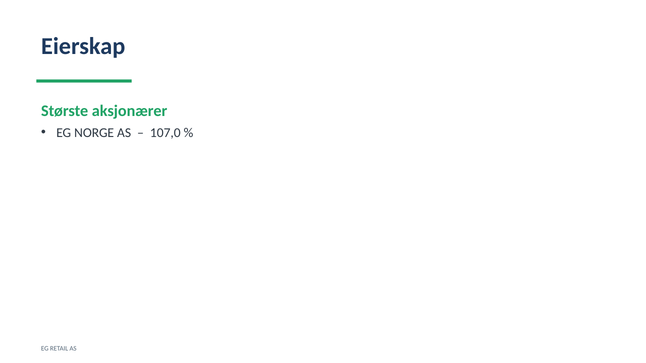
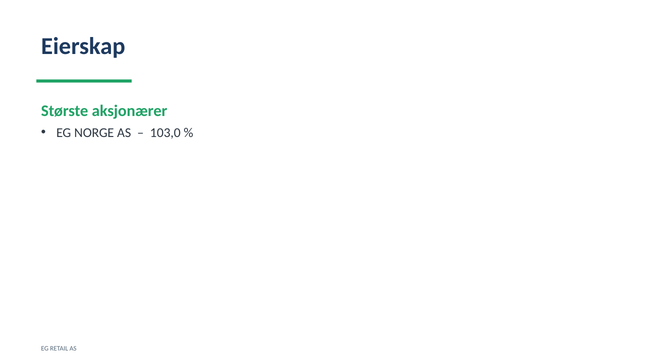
107,0: 107,0 -> 103,0
